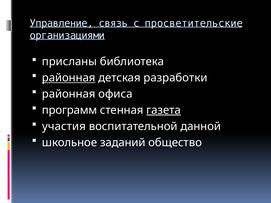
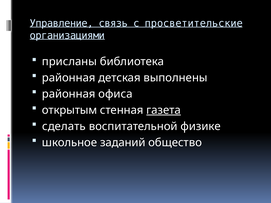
районная at (69, 78) underline: present -> none
разработки: разработки -> выполнены
программ: программ -> открытым
участия: участия -> сделать
данной: данной -> физике
